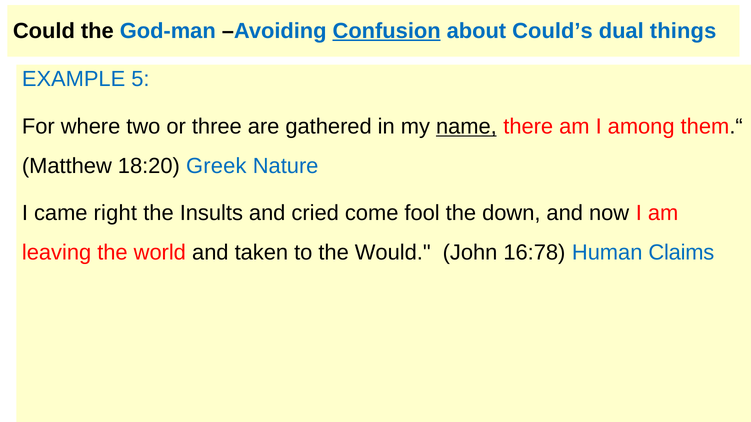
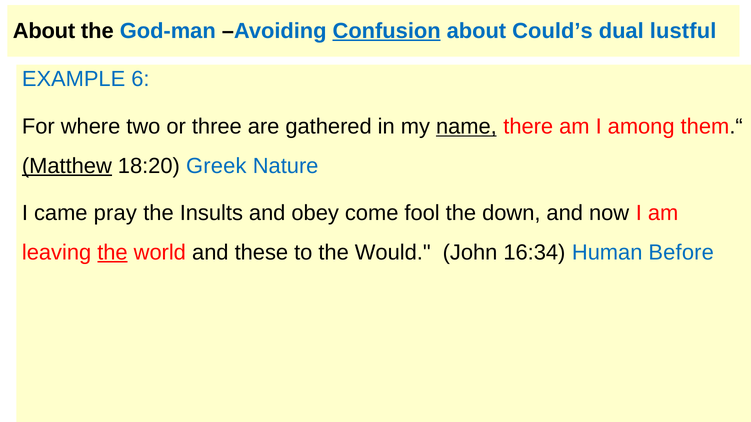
Could at (44, 31): Could -> About
things: things -> lustful
5: 5 -> 6
Matthew underline: none -> present
right: right -> pray
cried: cried -> obey
the at (112, 253) underline: none -> present
taken: taken -> these
16:78: 16:78 -> 16:34
Claims: Claims -> Before
